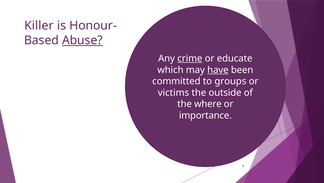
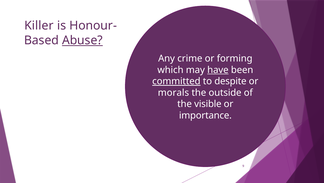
crime underline: present -> none
educate: educate -> forming
committed underline: none -> present
groups: groups -> despite
victims: victims -> morals
where: where -> visible
